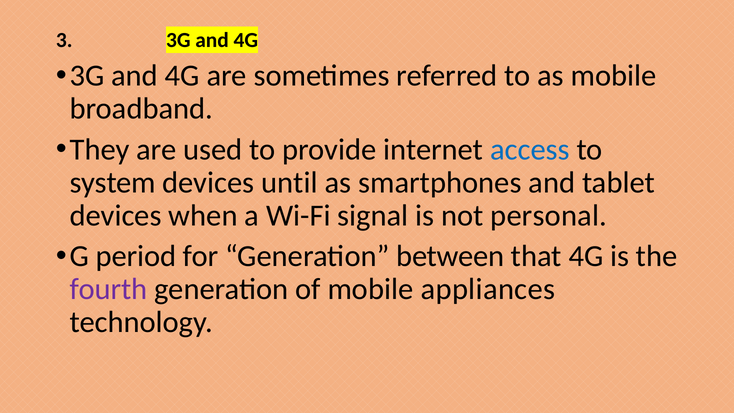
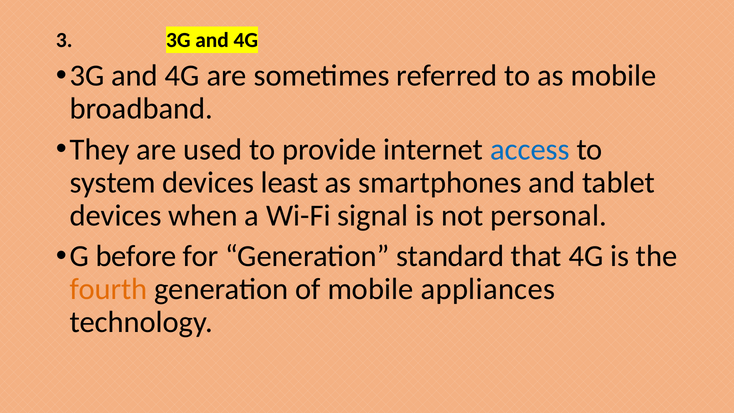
until: until -> least
period: period -> before
between: between -> standard
fourth colour: purple -> orange
